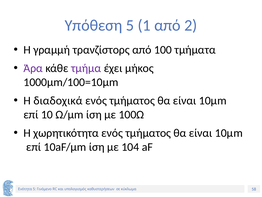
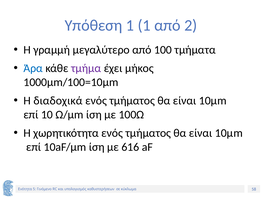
Υπόθεση 5: 5 -> 1
τρανζίστορς: τρανζίστορς -> μεγαλύτερο
Άρα colour: purple -> blue
104: 104 -> 616
